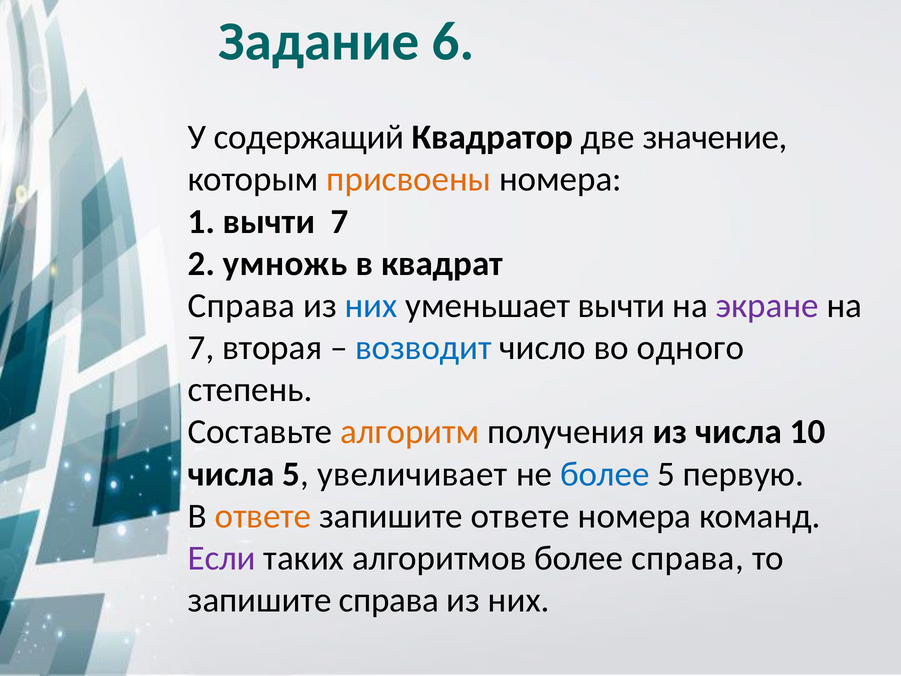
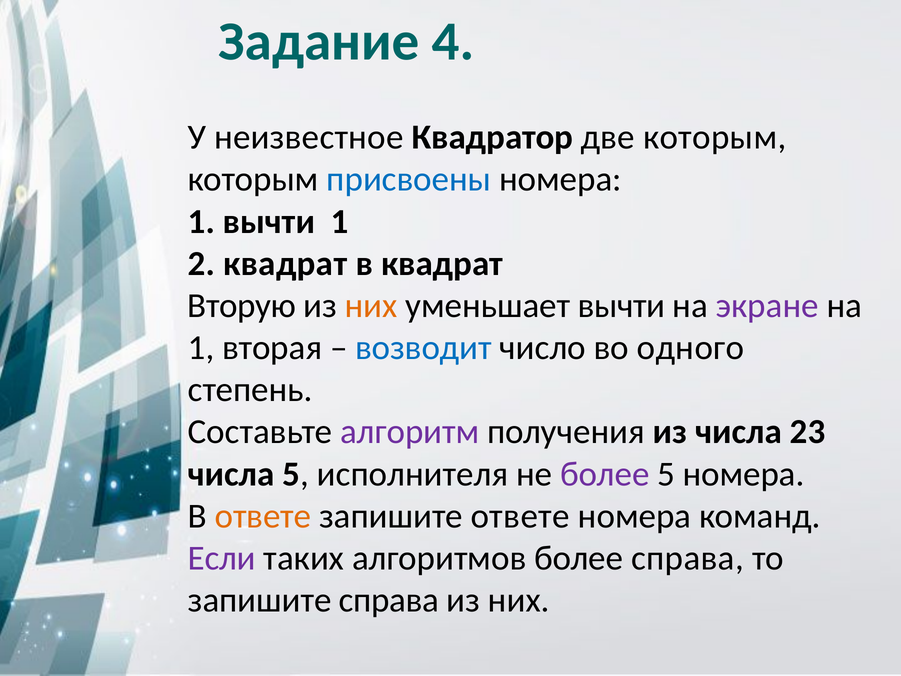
6: 6 -> 4
содержащий: содержащий -> неизвестное
две значение: значение -> которым
присвоены colour: orange -> blue
вычти 7: 7 -> 1
2 умножь: умножь -> квадрат
Справа at (241, 306): Справа -> Вторую
них at (371, 306) colour: blue -> orange
7 at (201, 348): 7 -> 1
алгоритм colour: orange -> purple
10: 10 -> 23
увеличивает: увеличивает -> исполнителя
более at (605, 474) colour: blue -> purple
5 первую: первую -> номера
